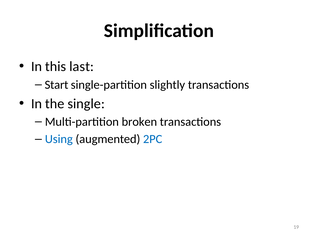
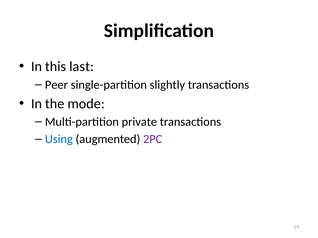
Start: Start -> Peer
single: single -> mode
broken: broken -> private
2PC colour: blue -> purple
